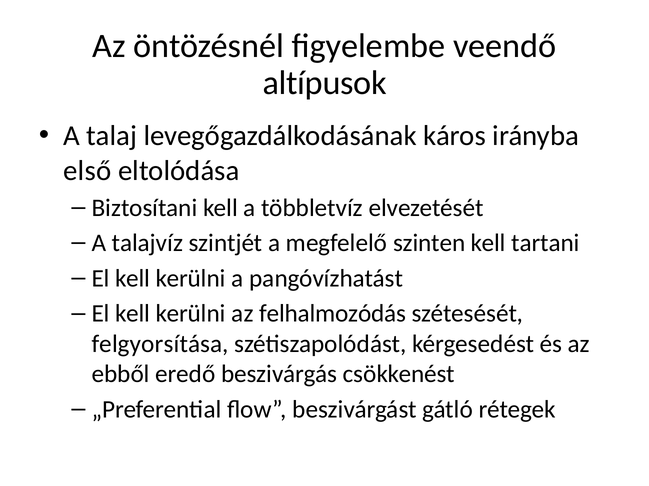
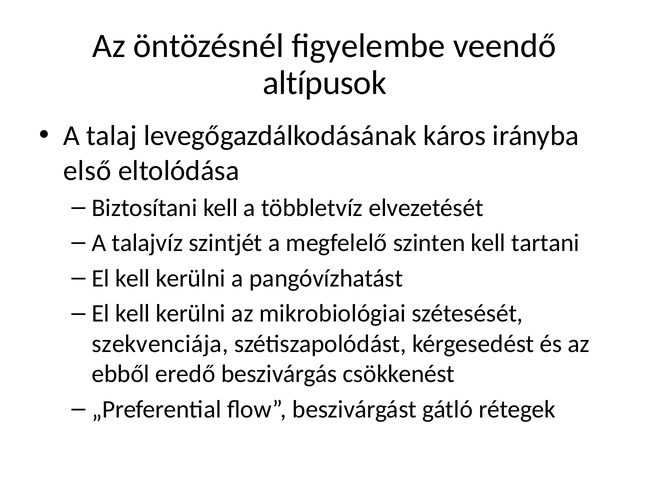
felhalmozódás: felhalmozódás -> mikrobiológiai
felgyorsítása: felgyorsítása -> szekvenciája
